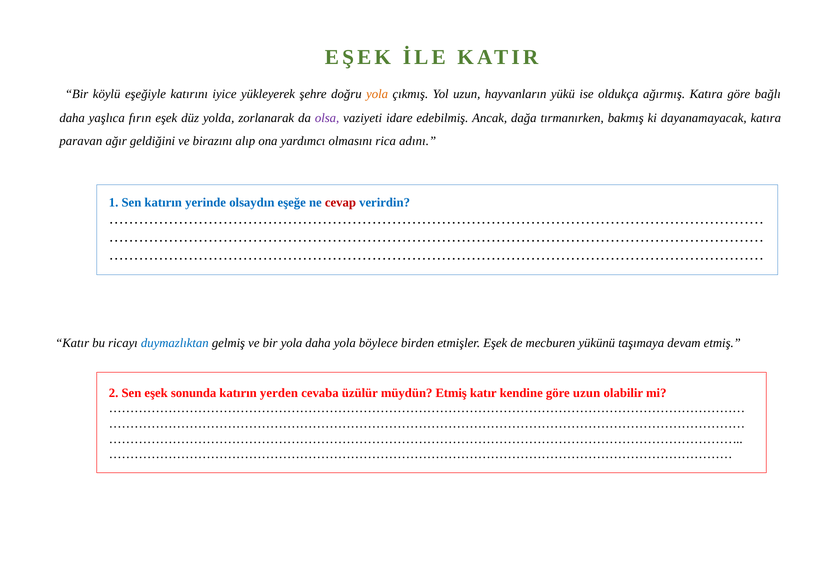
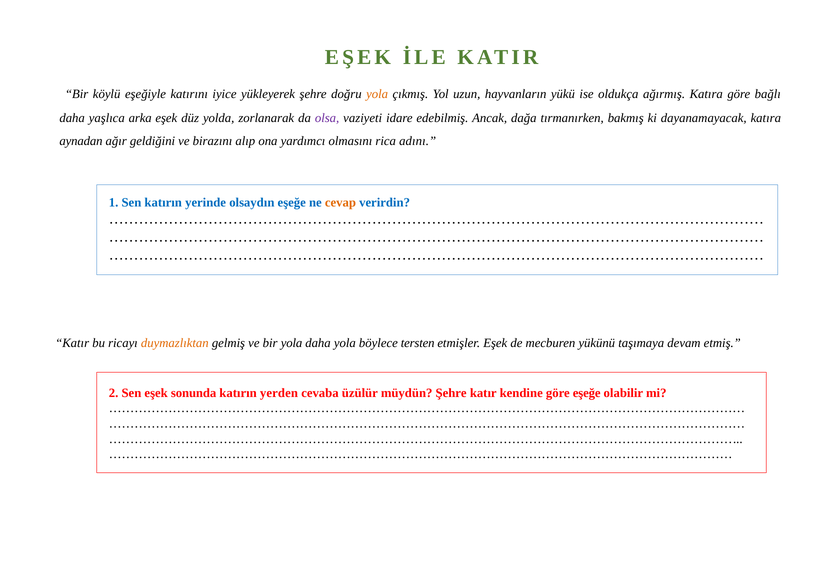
fırın: fırın -> arka
paravan: paravan -> aynadan
cevap colour: red -> orange
duymazlıktan colour: blue -> orange
birden: birden -> tersten
müydün Etmiş: Etmiş -> Şehre
göre uzun: uzun -> eşeğe
